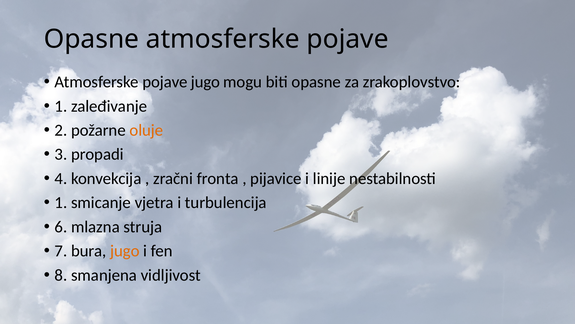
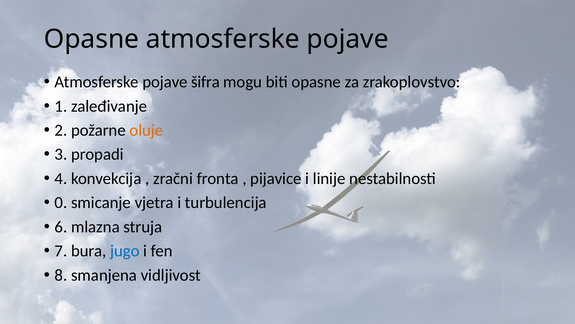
pojave jugo: jugo -> šifra
1 at (61, 202): 1 -> 0
jugo at (125, 251) colour: orange -> blue
